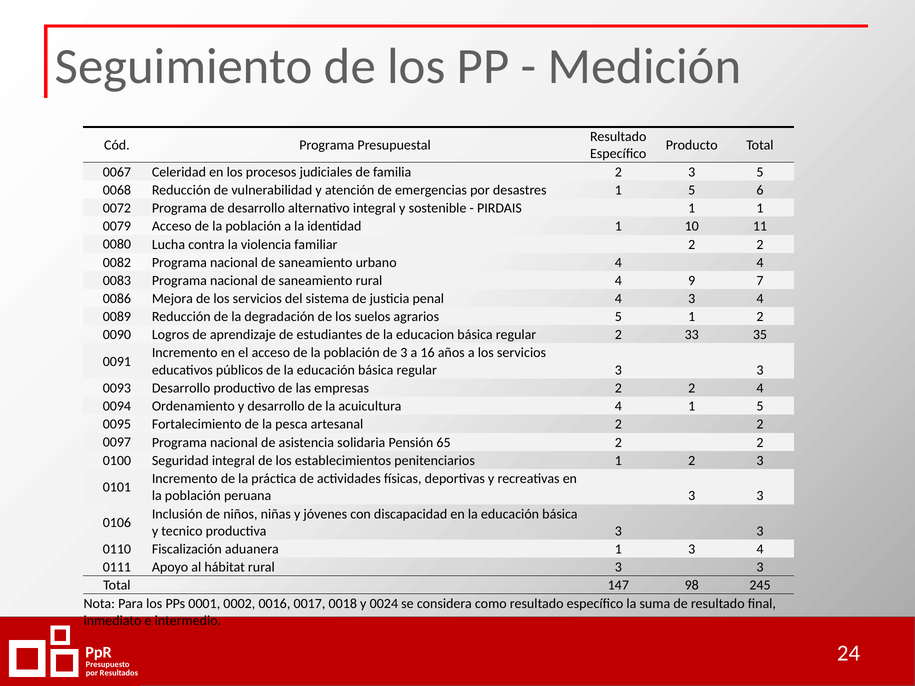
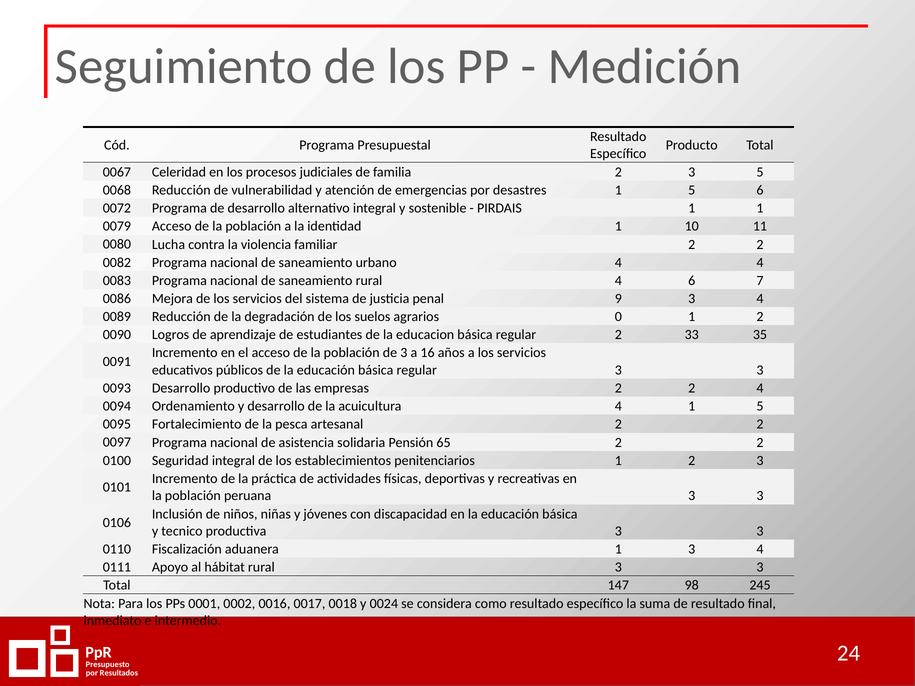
4 9: 9 -> 6
penal 4: 4 -> 9
agrarios 5: 5 -> 0
